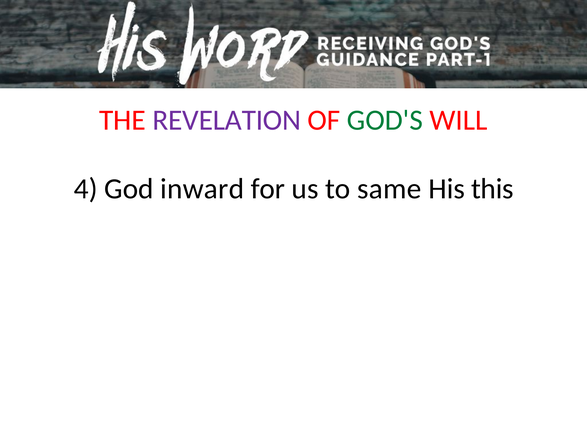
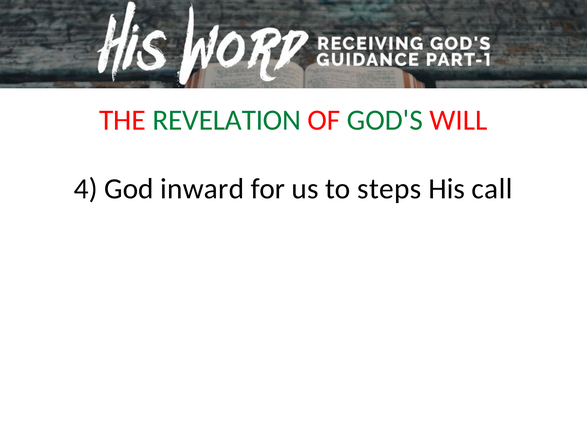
REVELATION colour: purple -> green
same: same -> steps
this: this -> call
